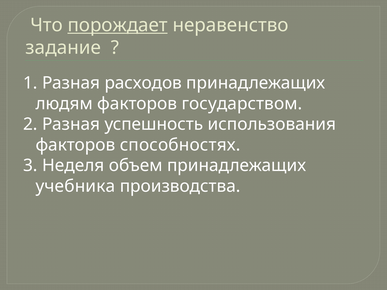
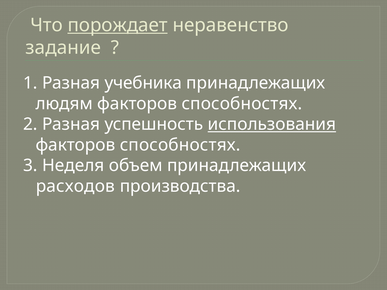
расходов: расходов -> учебника
людям факторов государством: государством -> способностях
использования underline: none -> present
учебника: учебника -> расходов
